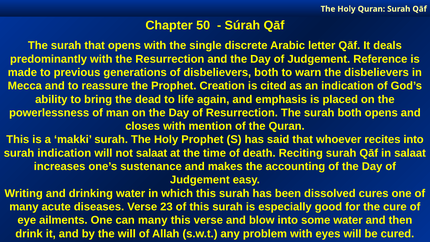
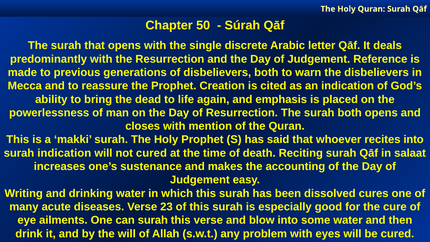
not salaat: salaat -> cured
can many: many -> surah
